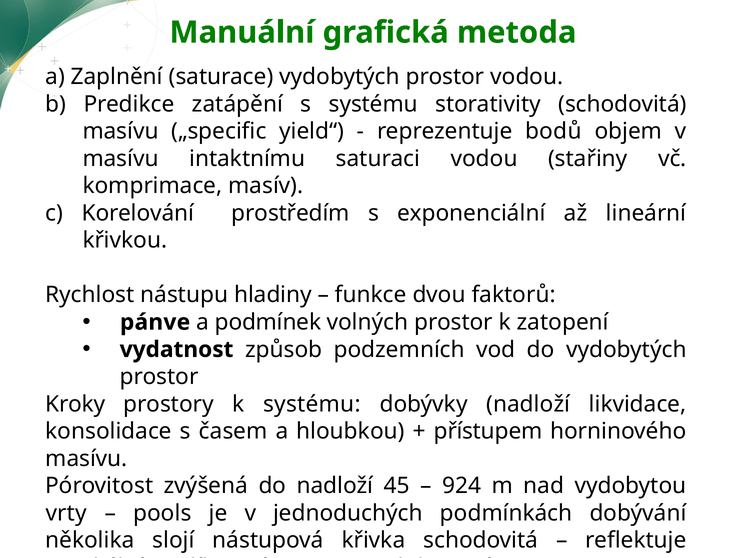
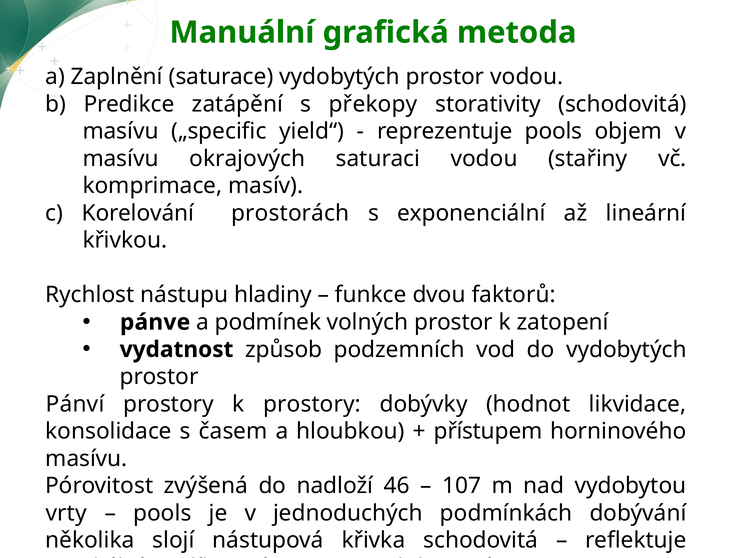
s systému: systému -> překopy
reprezentuje bodů: bodů -> pools
intaktnímu: intaktnímu -> okrajových
prostředím: prostředím -> prostorách
Kroky: Kroky -> Pánví
k systému: systému -> prostory
dobývky nadloží: nadloží -> hodnot
45: 45 -> 46
924: 924 -> 107
